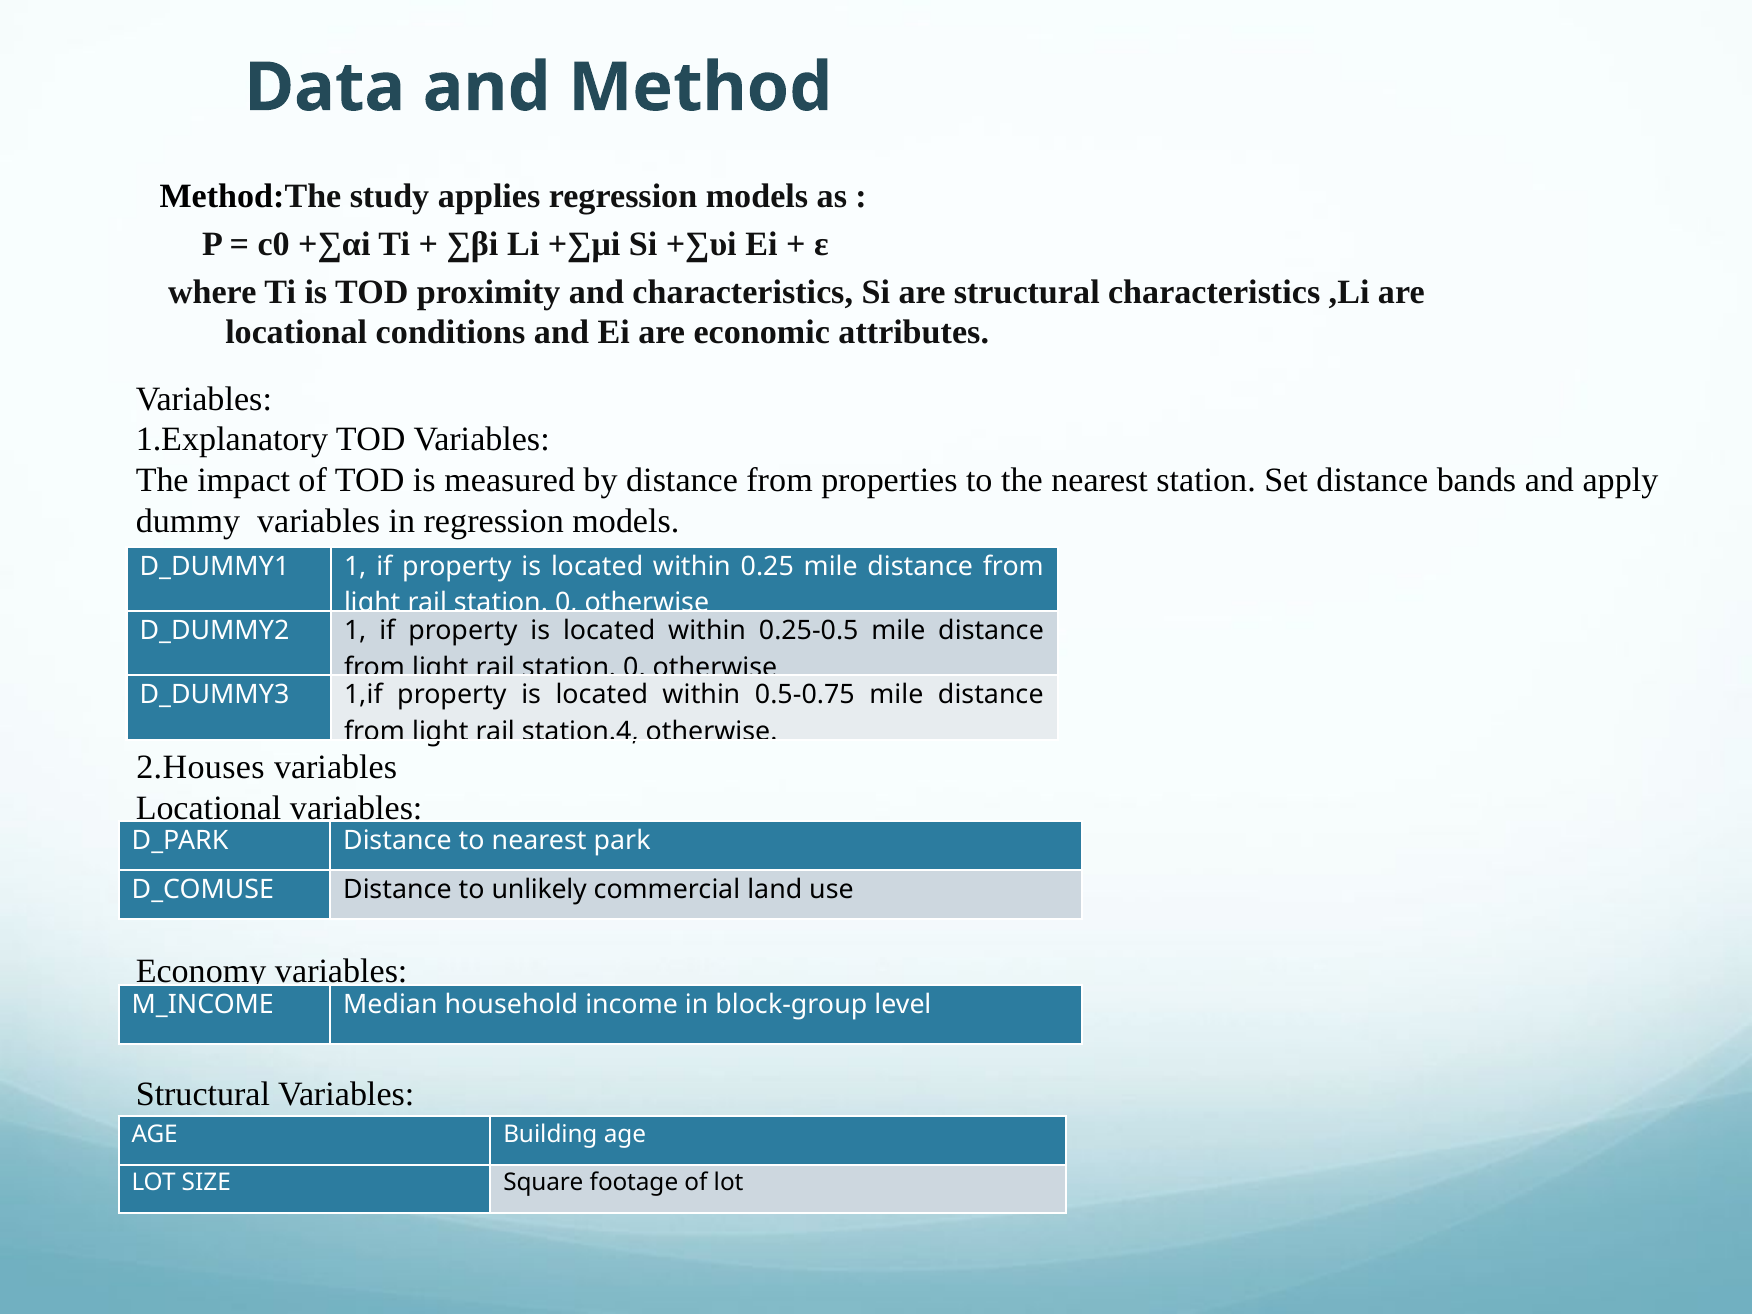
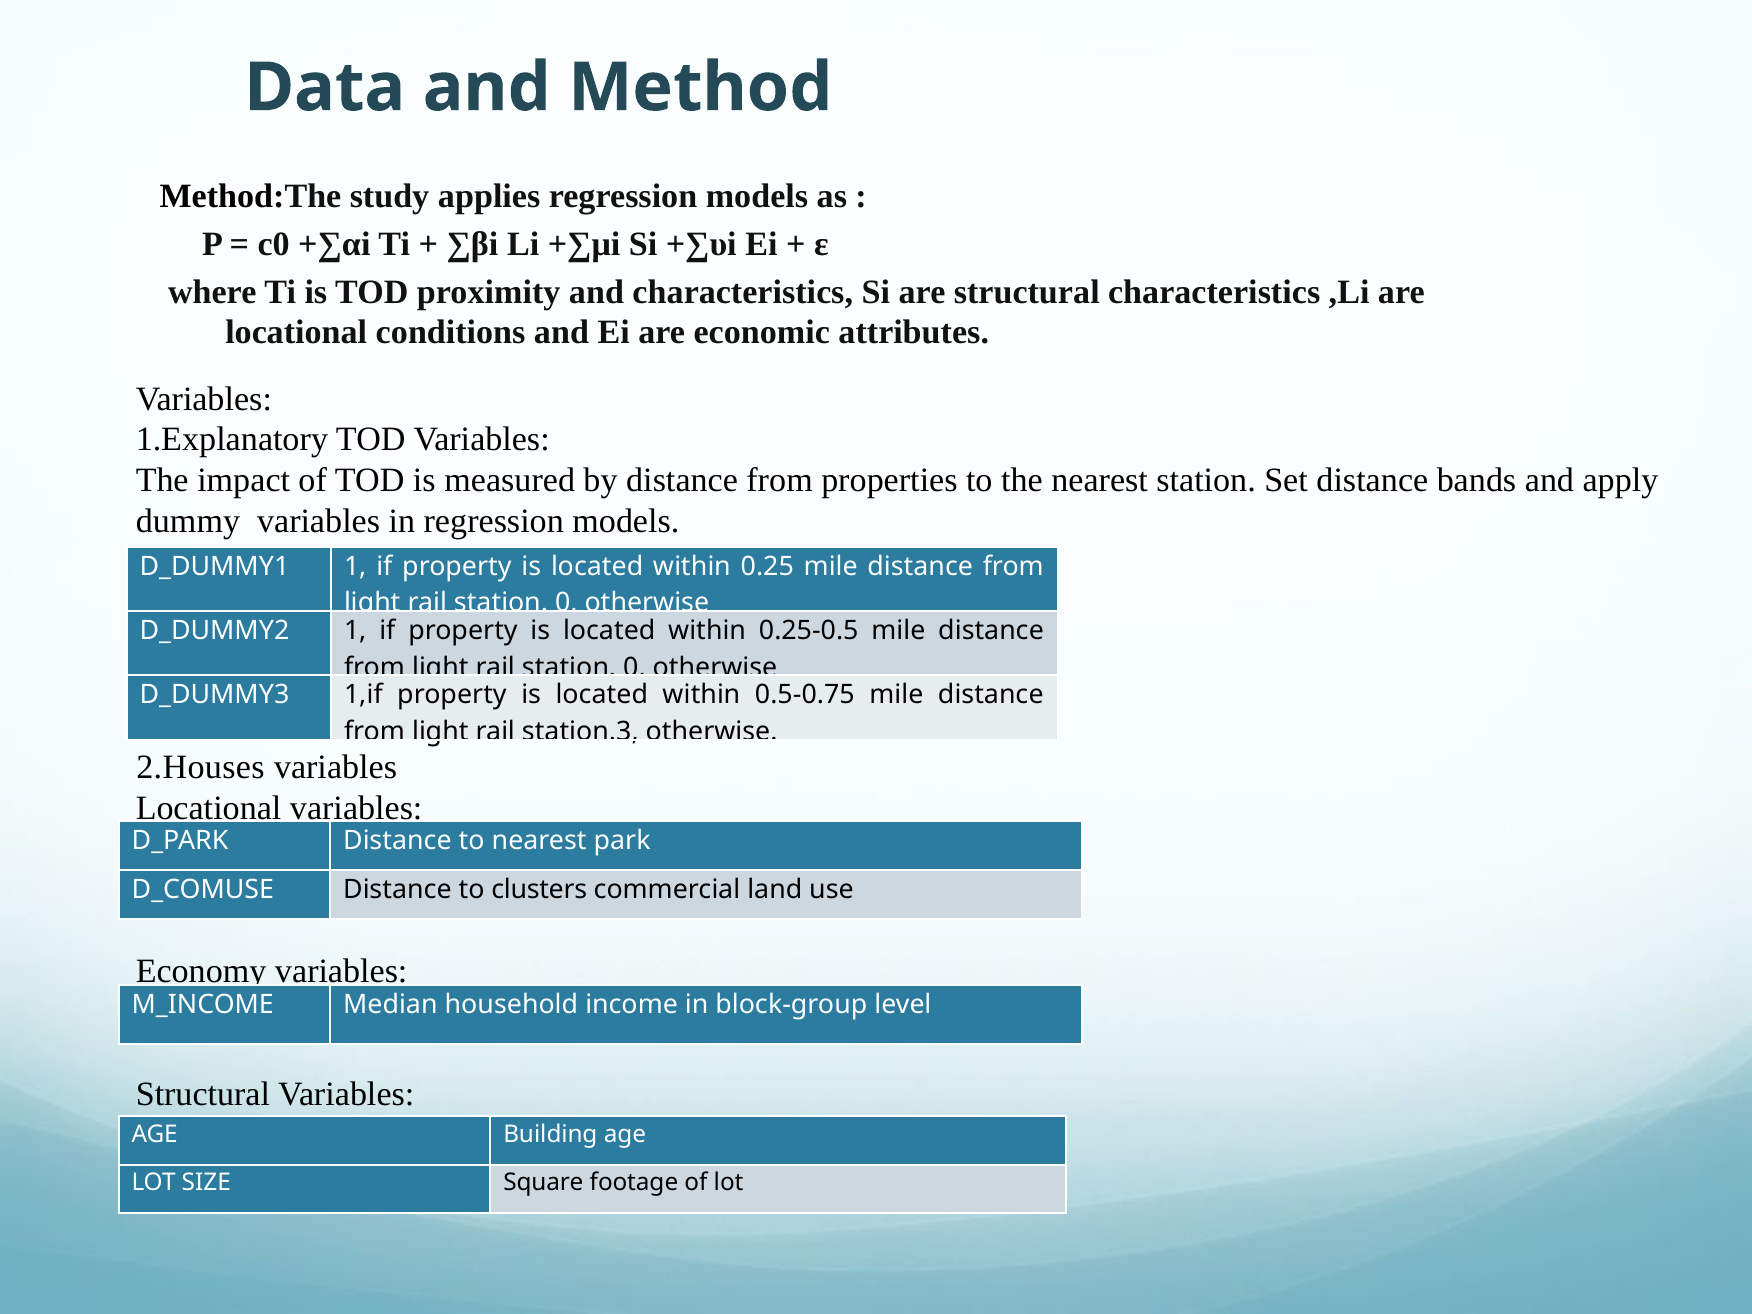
station.4: station.4 -> station.3
unlikely: unlikely -> clusters
